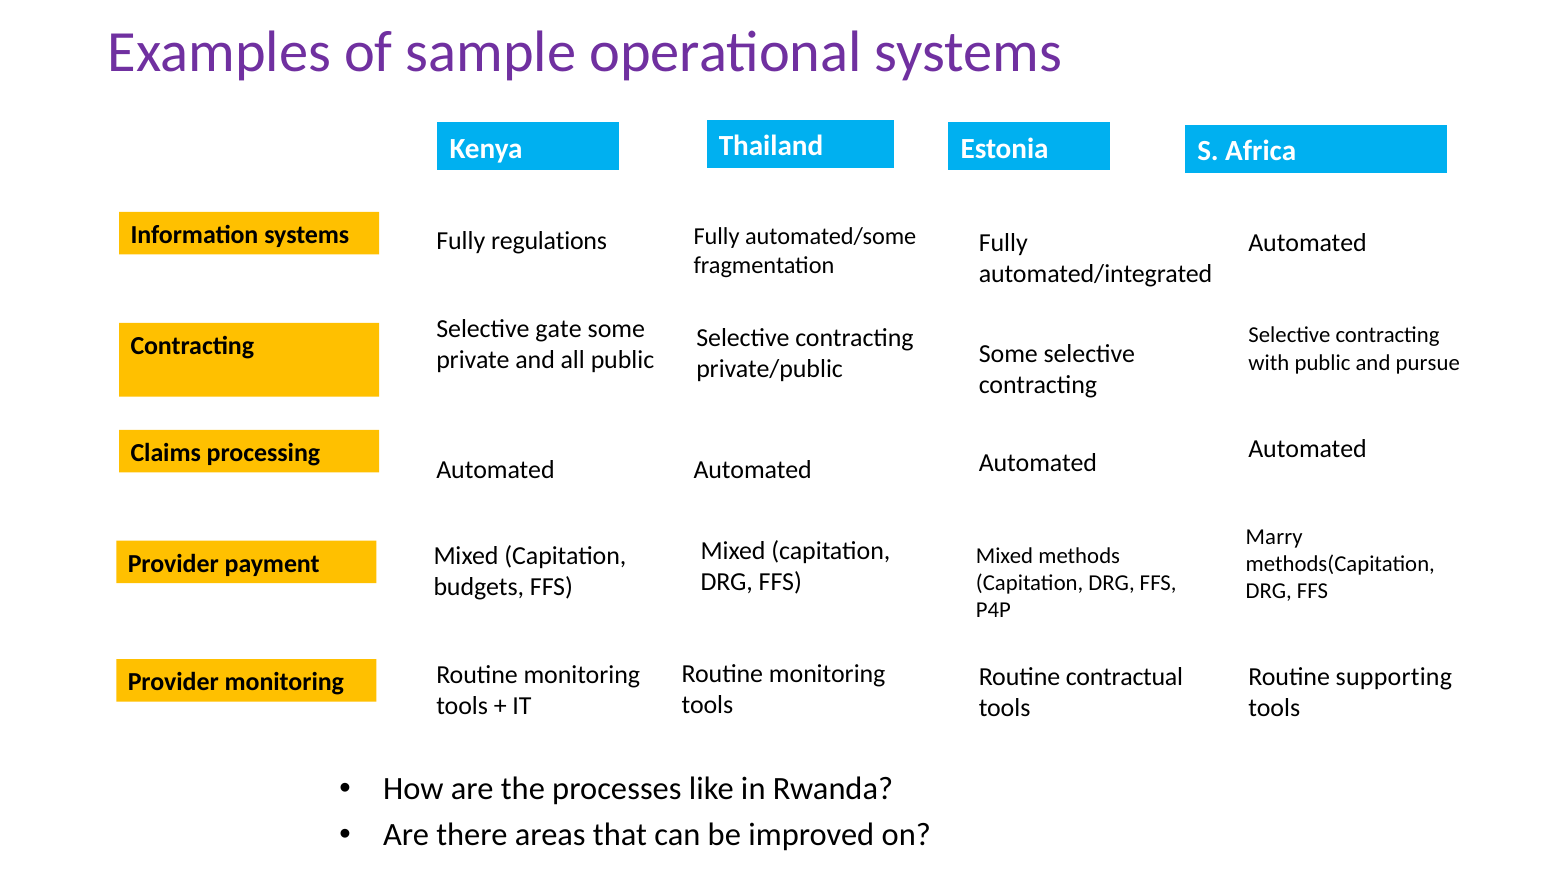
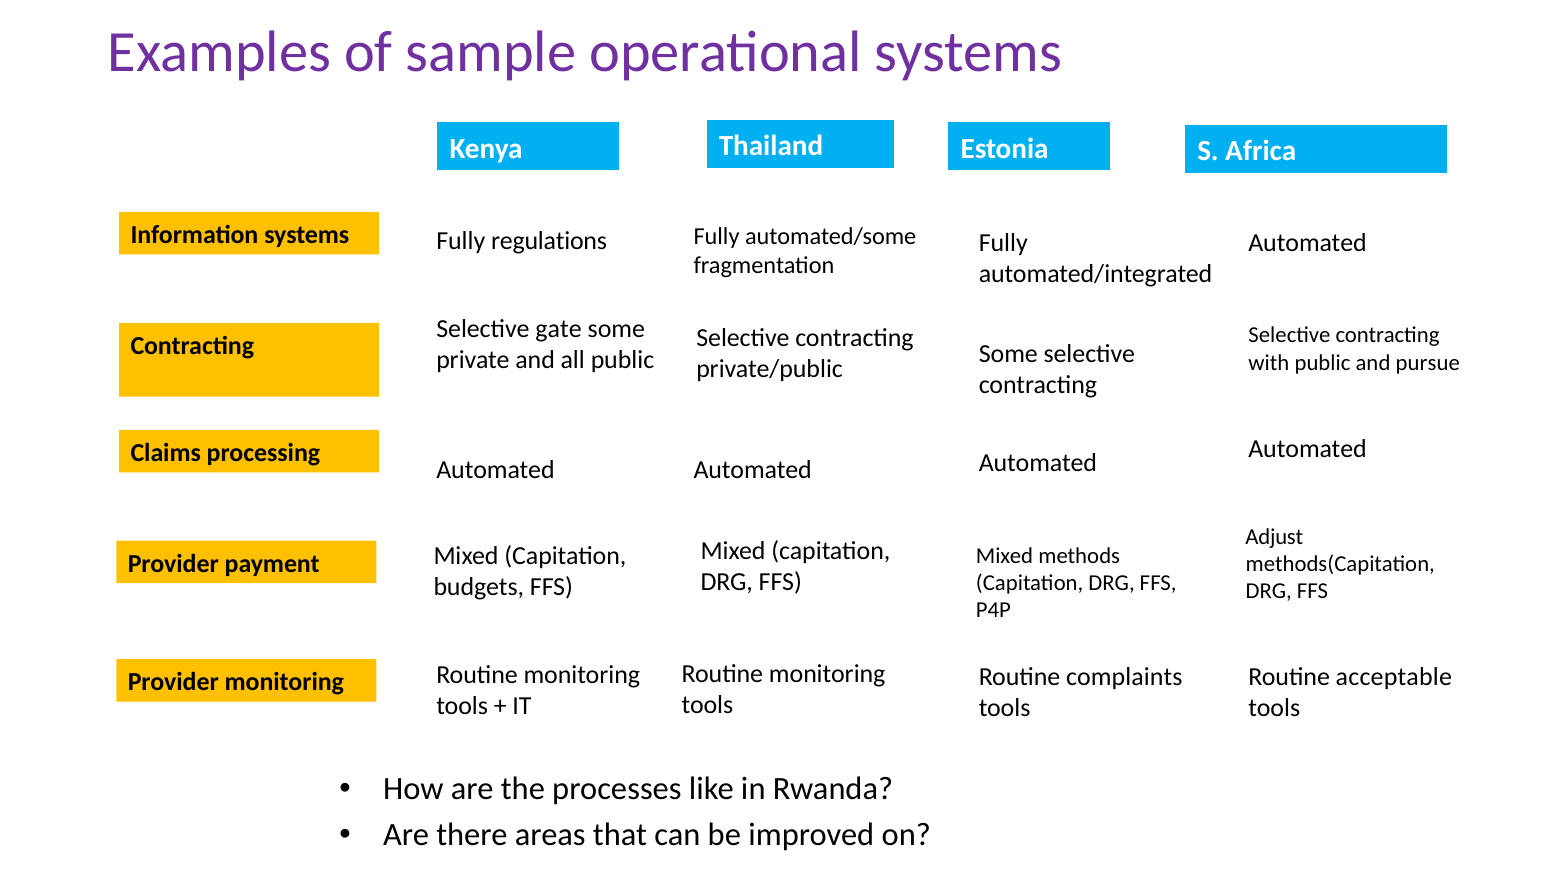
Marry: Marry -> Adjust
contractual: contractual -> complaints
supporting: supporting -> acceptable
